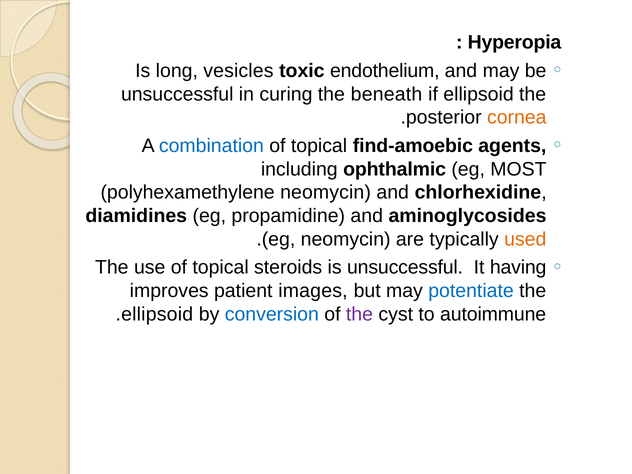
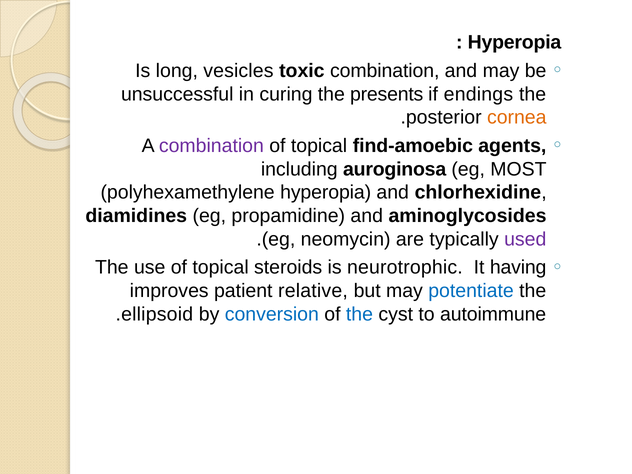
toxic endothelium: endothelium -> combination
beneath: beneath -> presents
if ellipsoid: ellipsoid -> endings
combination at (211, 146) colour: blue -> purple
ophthalmic: ophthalmic -> auroginosa
polyhexamethylene neomycin: neomycin -> hyperopia
used colour: orange -> purple
is unsuccessful: unsuccessful -> neurotrophic
images: images -> relative
the at (359, 314) colour: purple -> blue
